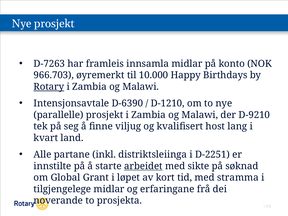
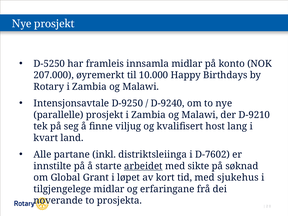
D-7263: D-7263 -> D-5250
966.703: 966.703 -> 207.000
Rotary underline: present -> none
D-6390: D-6390 -> D-9250
D-1210: D-1210 -> D-9240
D-2251: D-2251 -> D-7602
stramma: stramma -> sjukehus
